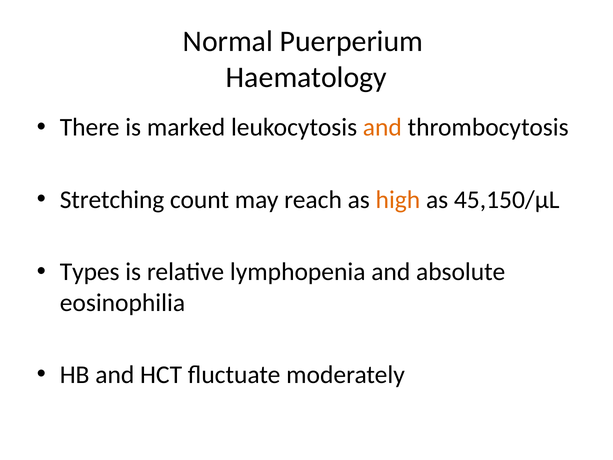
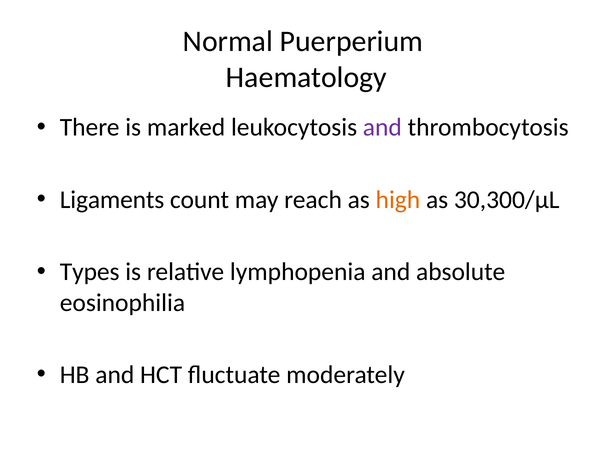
and at (382, 127) colour: orange -> purple
Stretching: Stretching -> Ligaments
45,150/µL: 45,150/µL -> 30,300/µL
